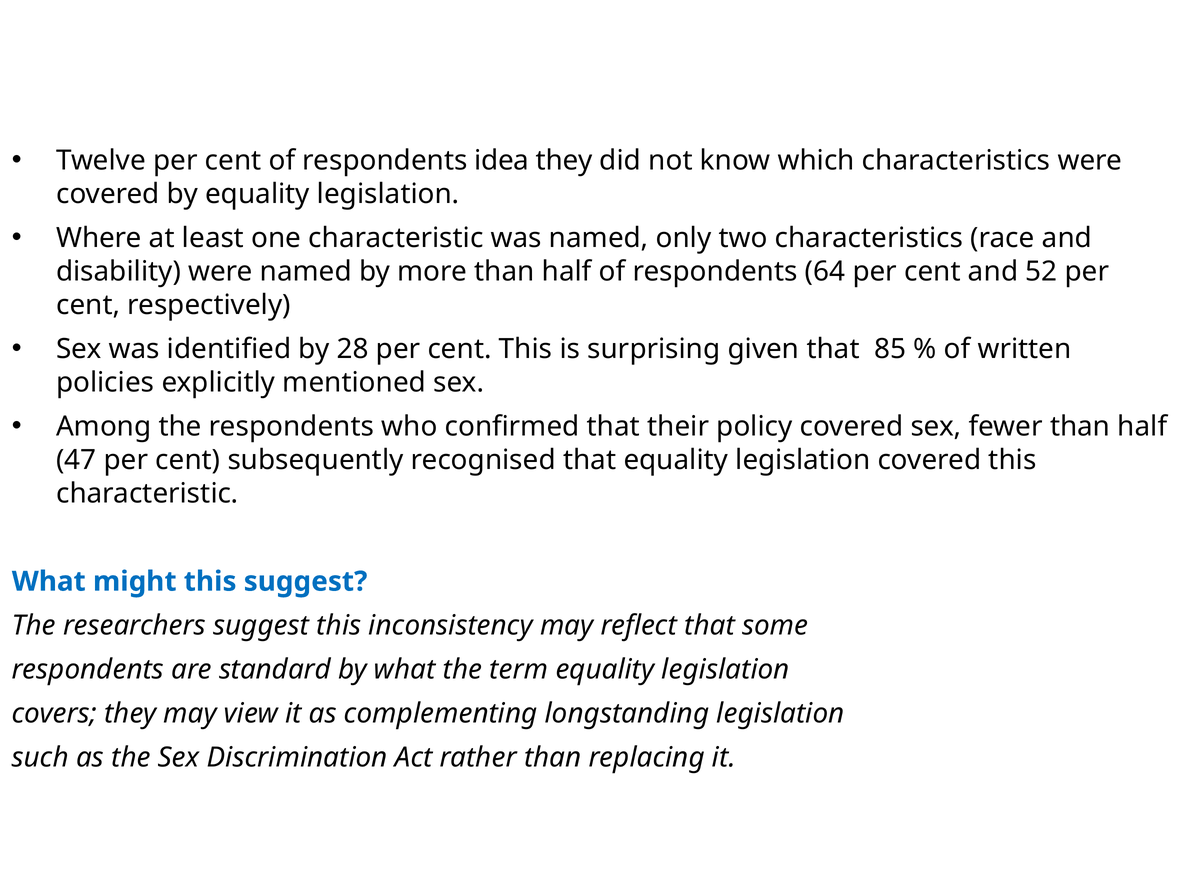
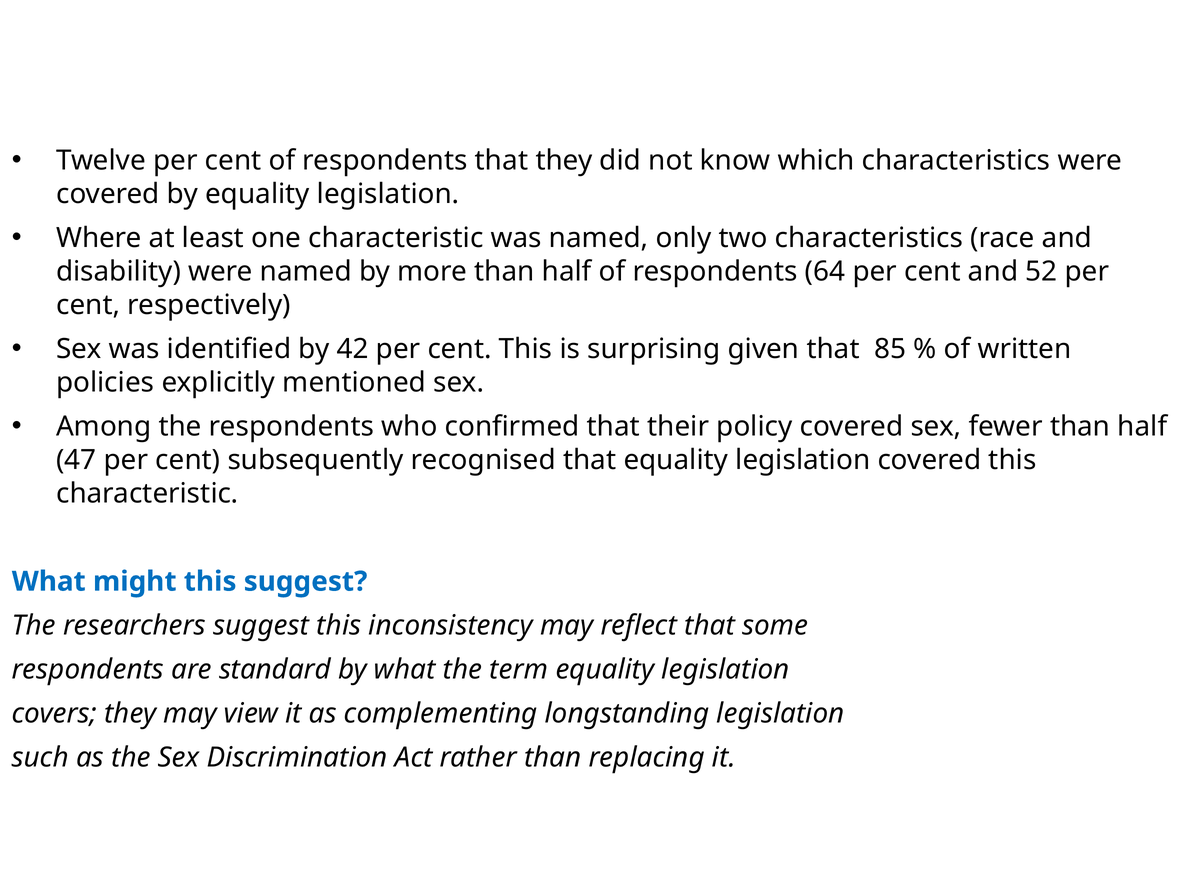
respondents idea: idea -> that
28: 28 -> 42
